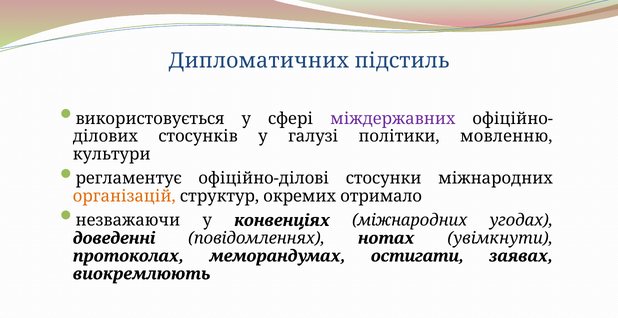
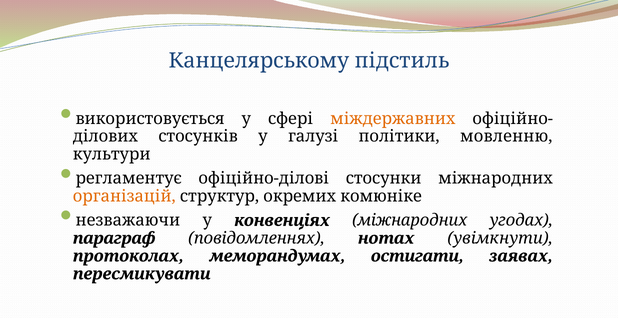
Дипломатичних: Дипломатичних -> Канцелярському
міждержавних colour: purple -> orange
отримало: отримало -> комюніке
доведенні: доведенні -> параграф
виокремлюють: виокремлюють -> пересмикувати
